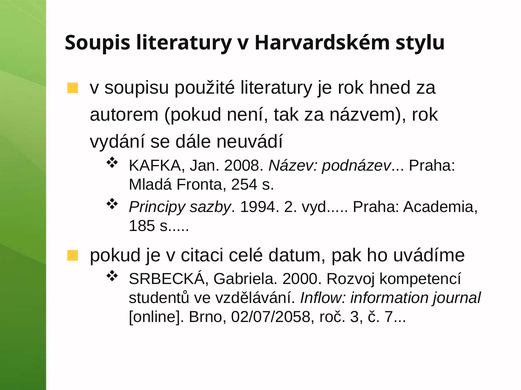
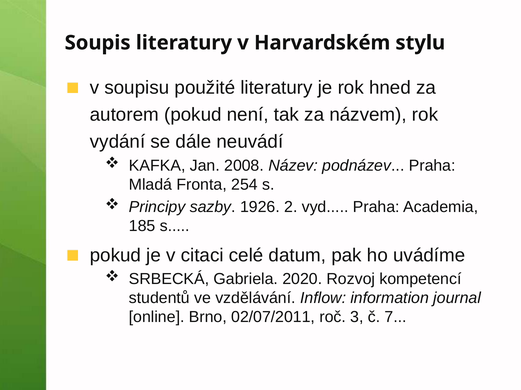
1994: 1994 -> 1926
2000: 2000 -> 2020
02/07/2058: 02/07/2058 -> 02/07/2011
